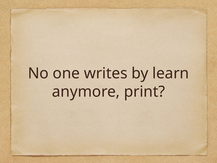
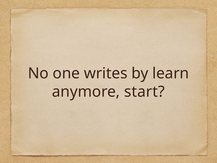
print: print -> start
